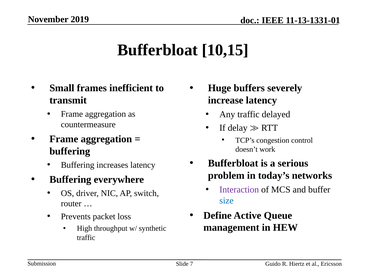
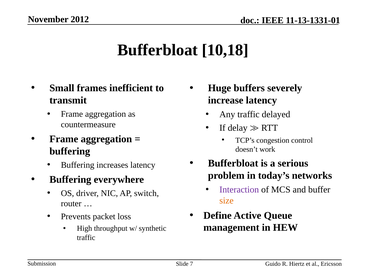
2019: 2019 -> 2012
10,15: 10,15 -> 10,18
size colour: blue -> orange
